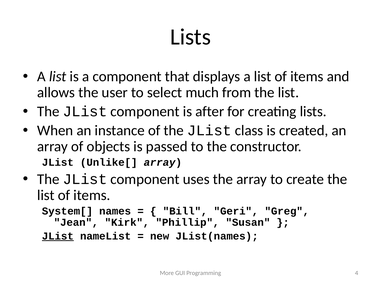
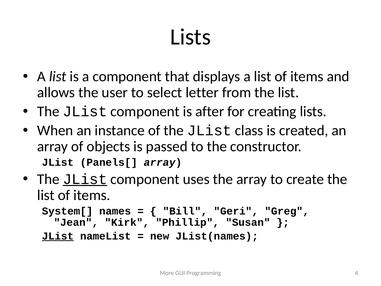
much: much -> letter
Unlike[: Unlike[ -> Panels[
JList at (85, 179) underline: none -> present
